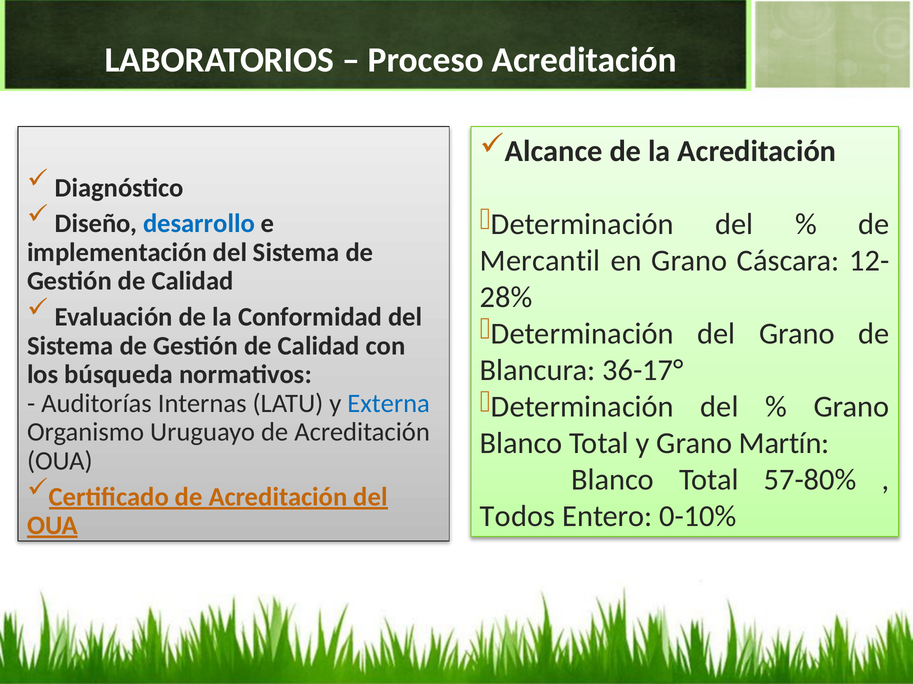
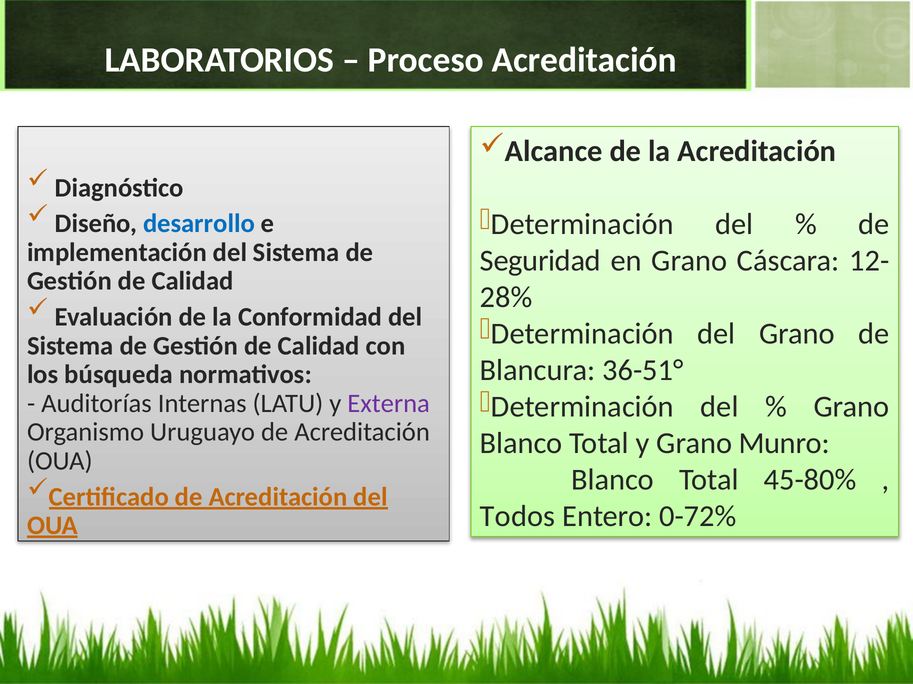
Mercantil: Mercantil -> Seguridad
36-17°: 36-17° -> 36-51°
Externa colour: blue -> purple
Martín: Martín -> Munro
57-80%: 57-80% -> 45-80%
0-10%: 0-10% -> 0-72%
